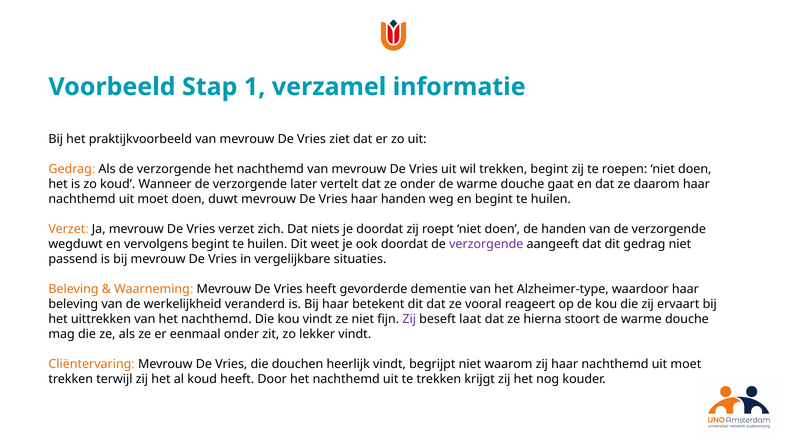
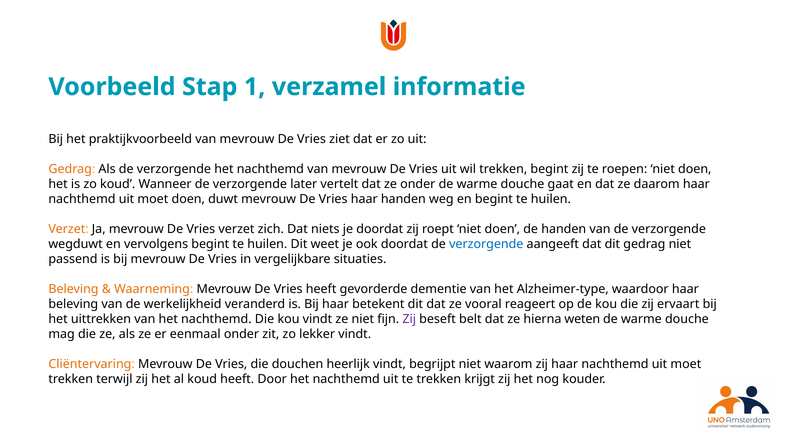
verzorgende at (486, 244) colour: purple -> blue
laat: laat -> belt
stoort: stoort -> weten
